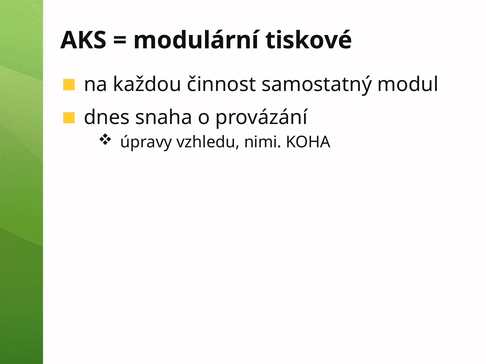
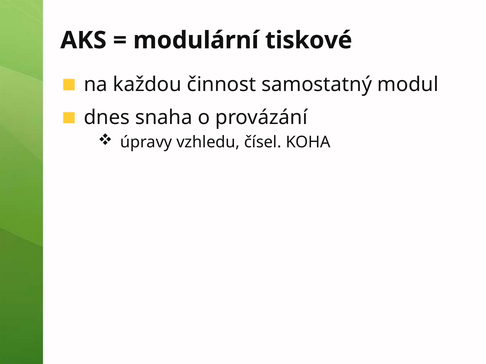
nimi: nimi -> čísel
